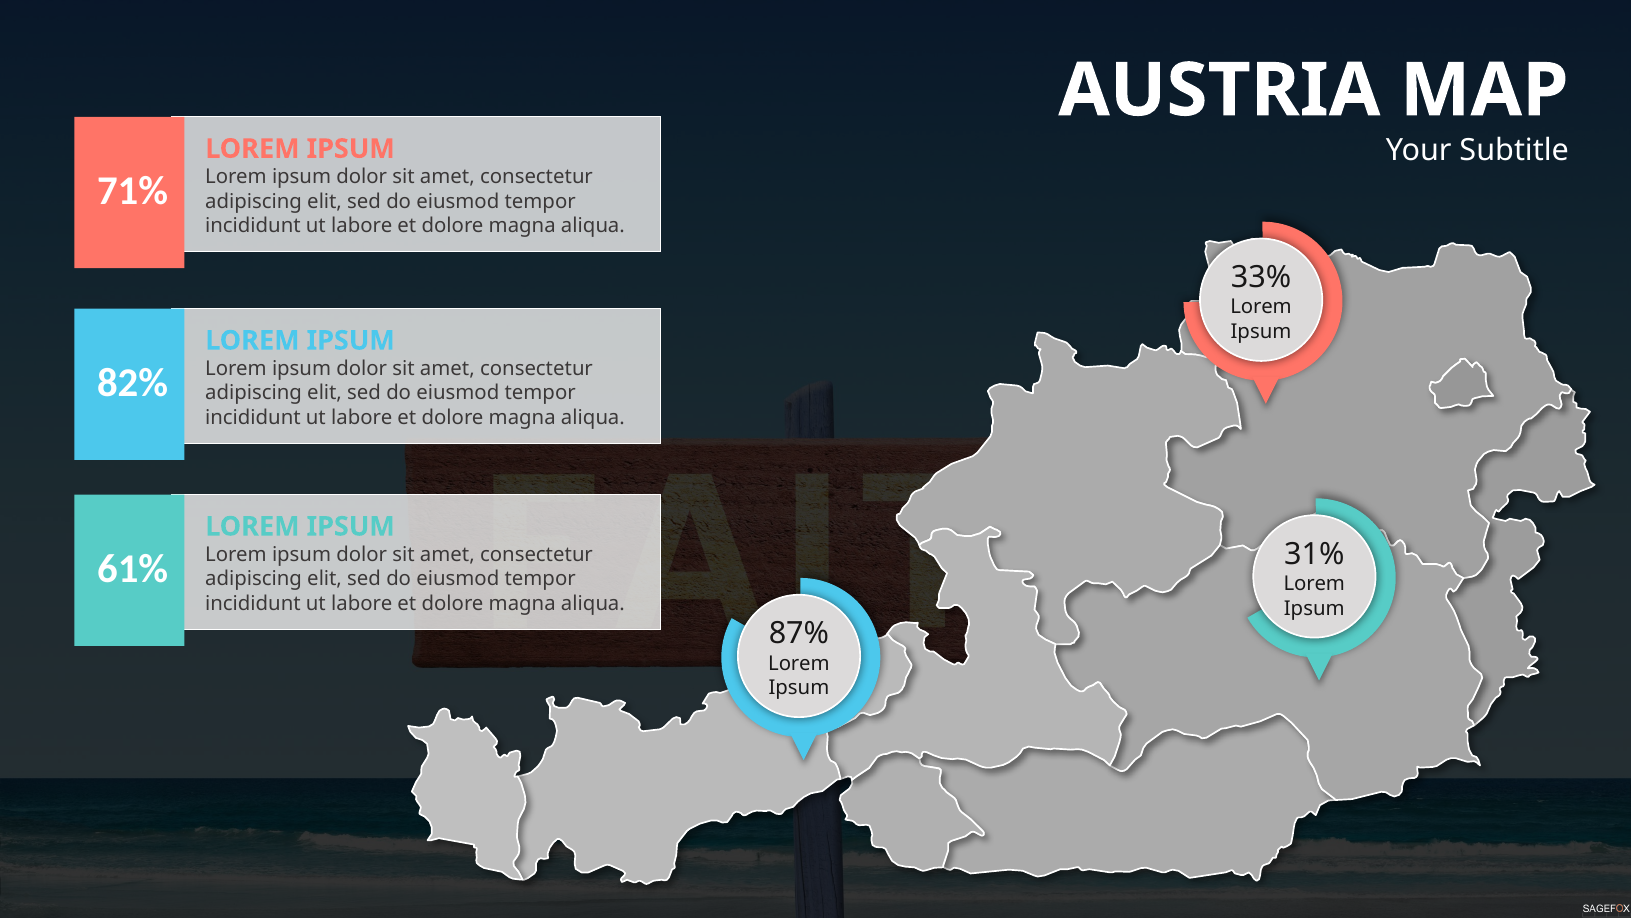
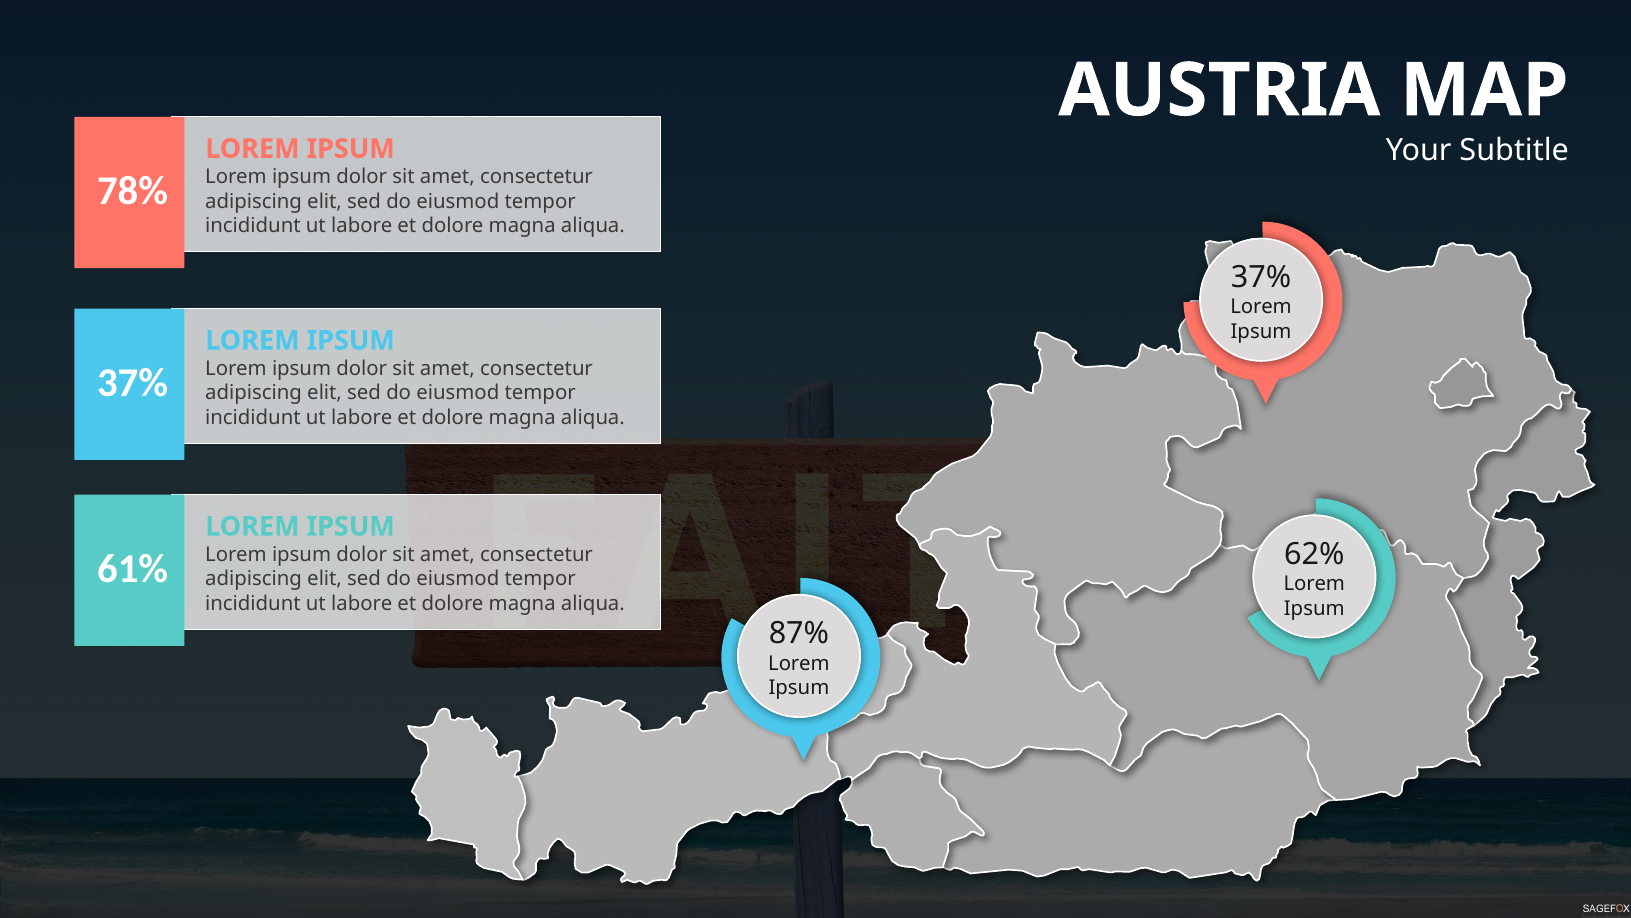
71%: 71% -> 78%
33% at (1261, 277): 33% -> 37%
82% at (133, 383): 82% -> 37%
31%: 31% -> 62%
